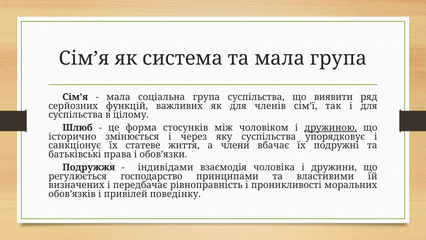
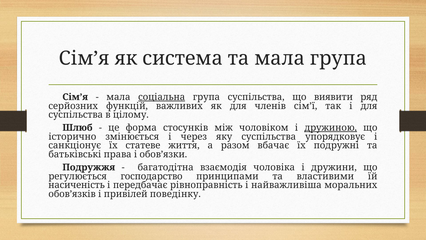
соціальна underline: none -> present
члени: члени -> разом
індивідами: індивідами -> багатодітна
визначених: визначених -> насиченість
проникливості: проникливості -> найважливіша
